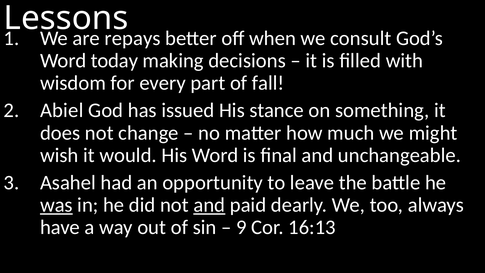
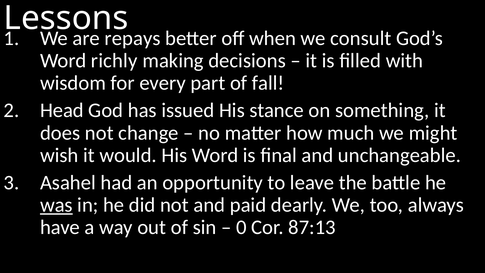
today: today -> richly
Abiel: Abiel -> Head
and at (209, 205) underline: present -> none
9: 9 -> 0
16:13: 16:13 -> 87:13
